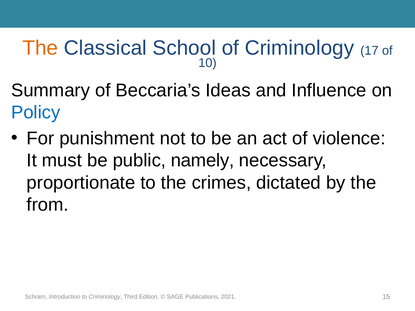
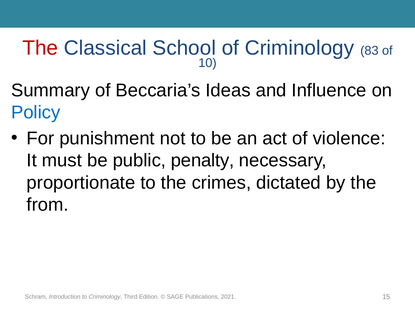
The at (40, 48) colour: orange -> red
17: 17 -> 83
namely: namely -> penalty
